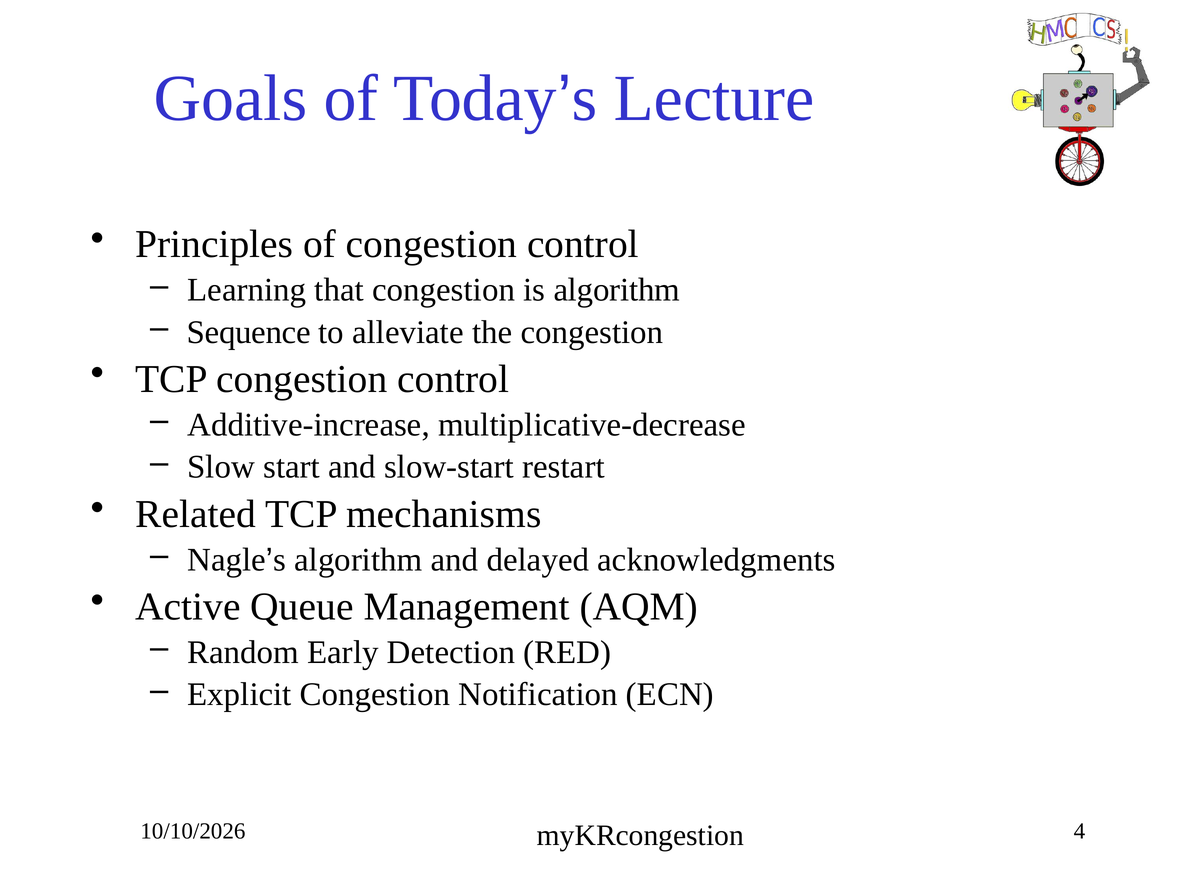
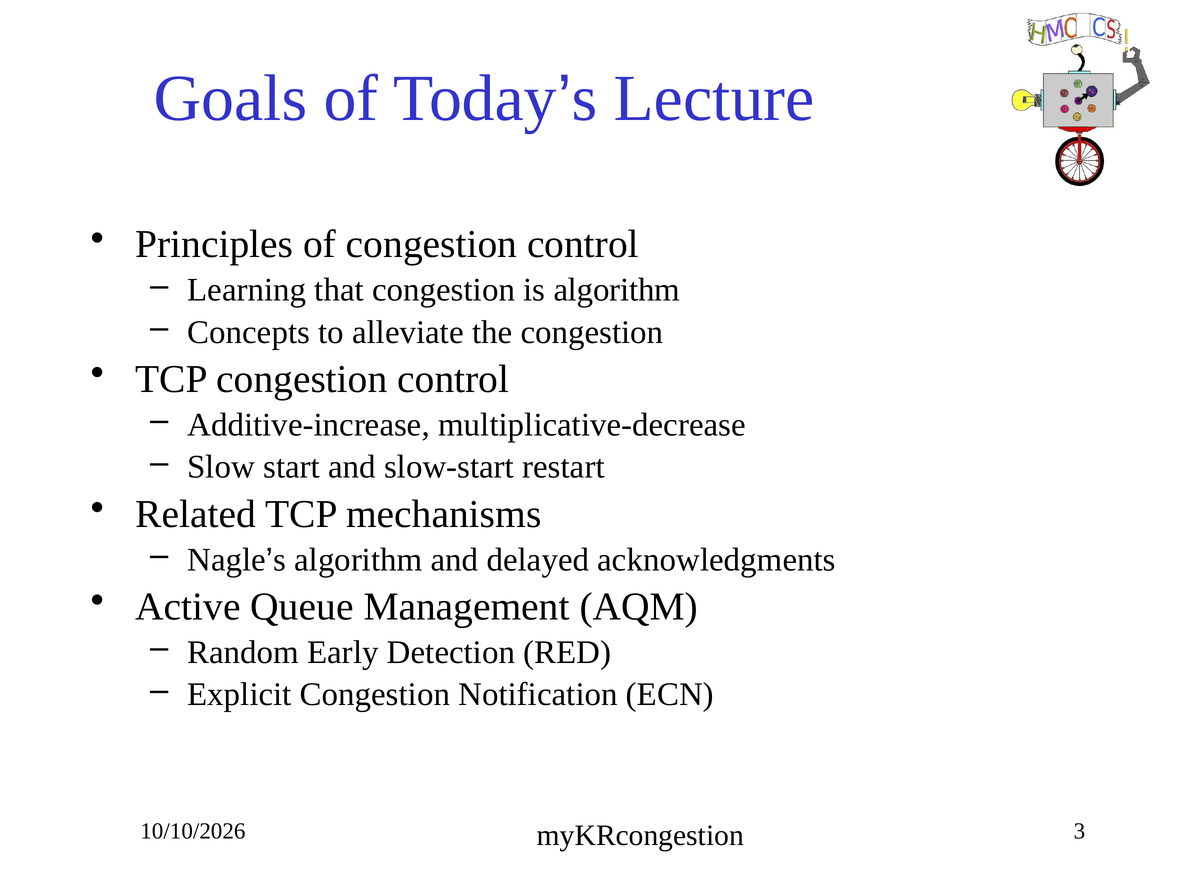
Sequence: Sequence -> Concepts
4: 4 -> 3
